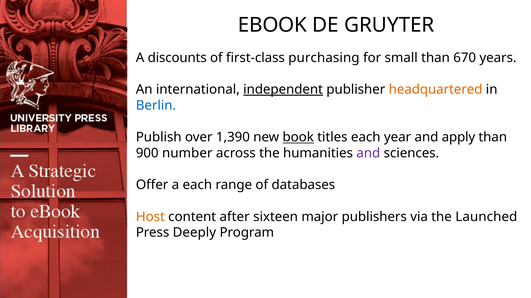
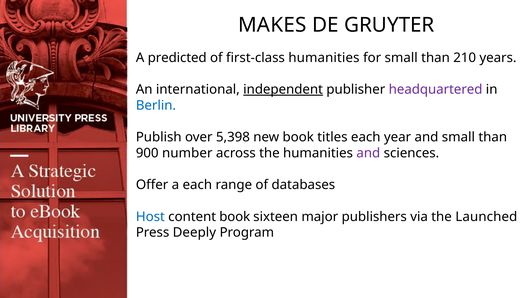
EBOOK: EBOOK -> MAKES
discounts: discounts -> predicted
first-class purchasing: purchasing -> humanities
670: 670 -> 210
headquartered colour: orange -> purple
1,390: 1,390 -> 5,398
book at (298, 138) underline: present -> none
and apply: apply -> small
Host colour: orange -> blue
content after: after -> book
